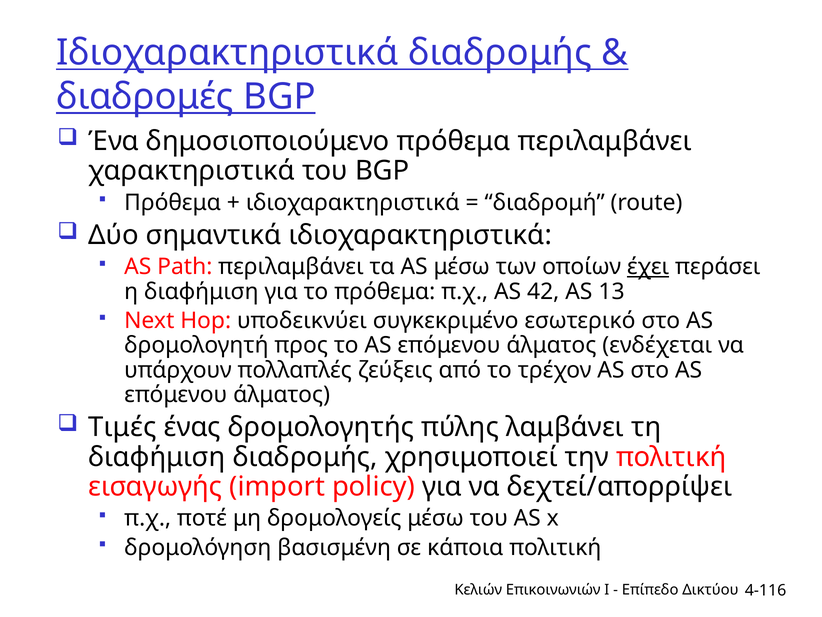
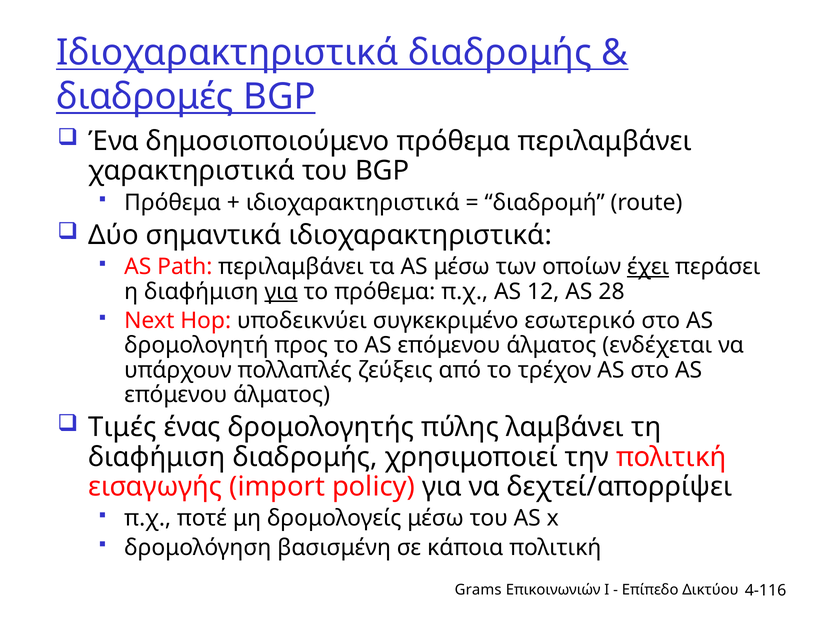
για at (281, 291) underline: none -> present
42: 42 -> 12
13: 13 -> 28
Κελιών: Κελιών -> Grams
